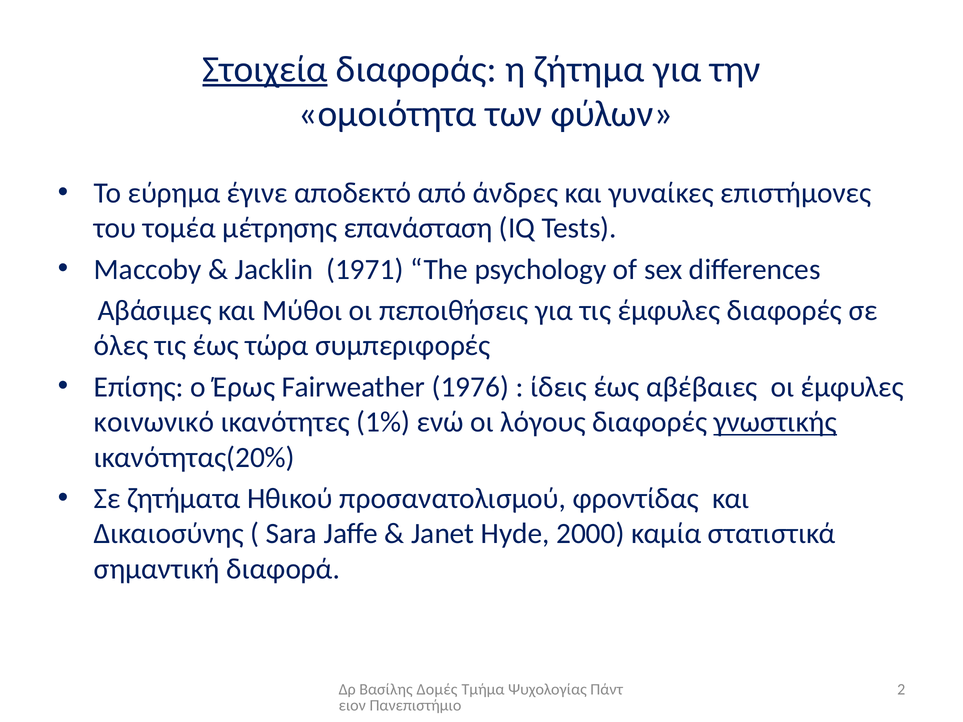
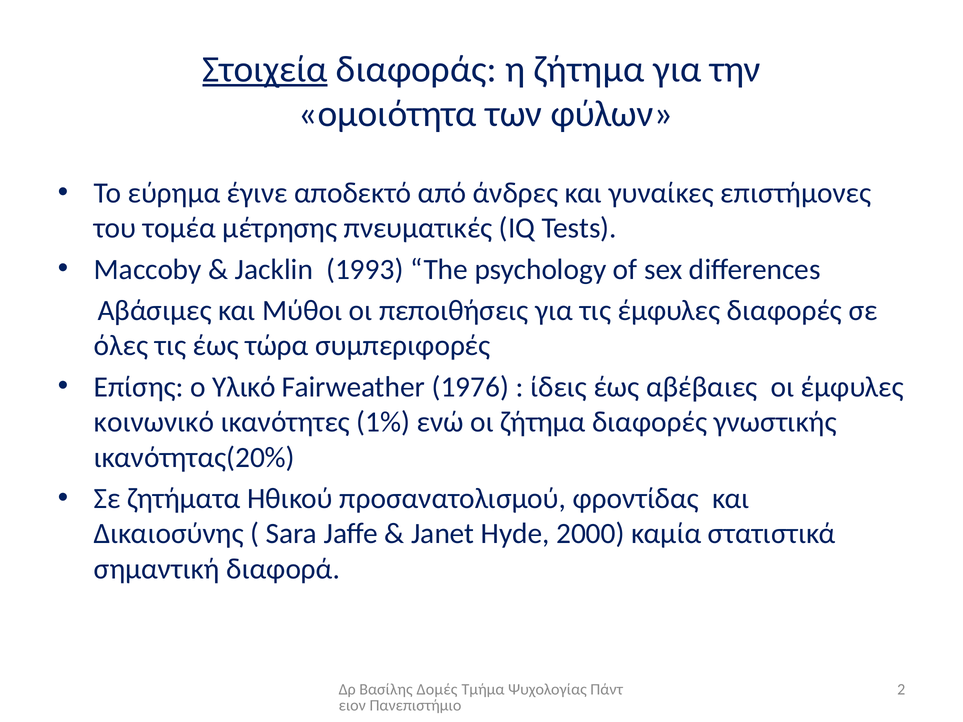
επανάσταση: επανάσταση -> πνευματικές
1971: 1971 -> 1993
Έρως: Έρως -> Υλικό
οι λόγους: λόγους -> ζήτημα
γνωστικής underline: present -> none
